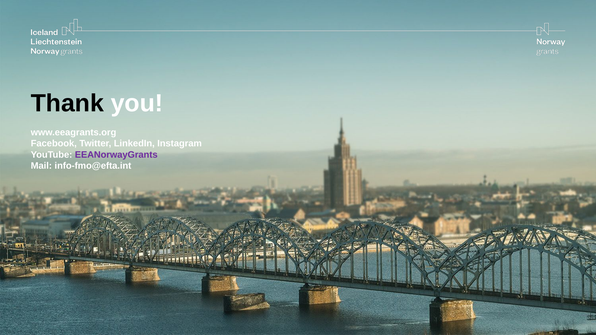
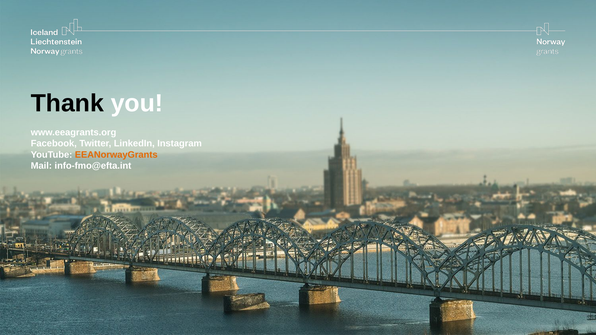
EEANorwayGrants colour: purple -> orange
